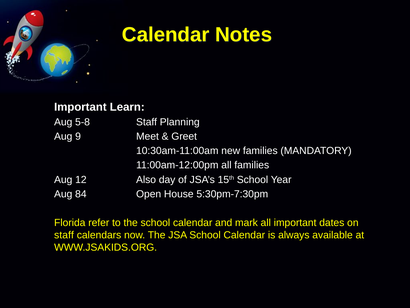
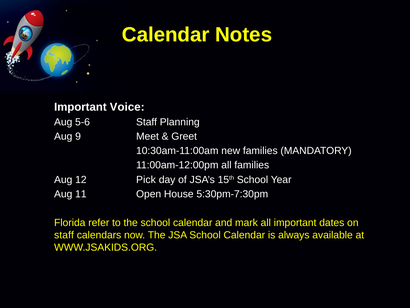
Learn: Learn -> Voice
5-8: 5-8 -> 5-6
Also: Also -> Pick
84: 84 -> 11
